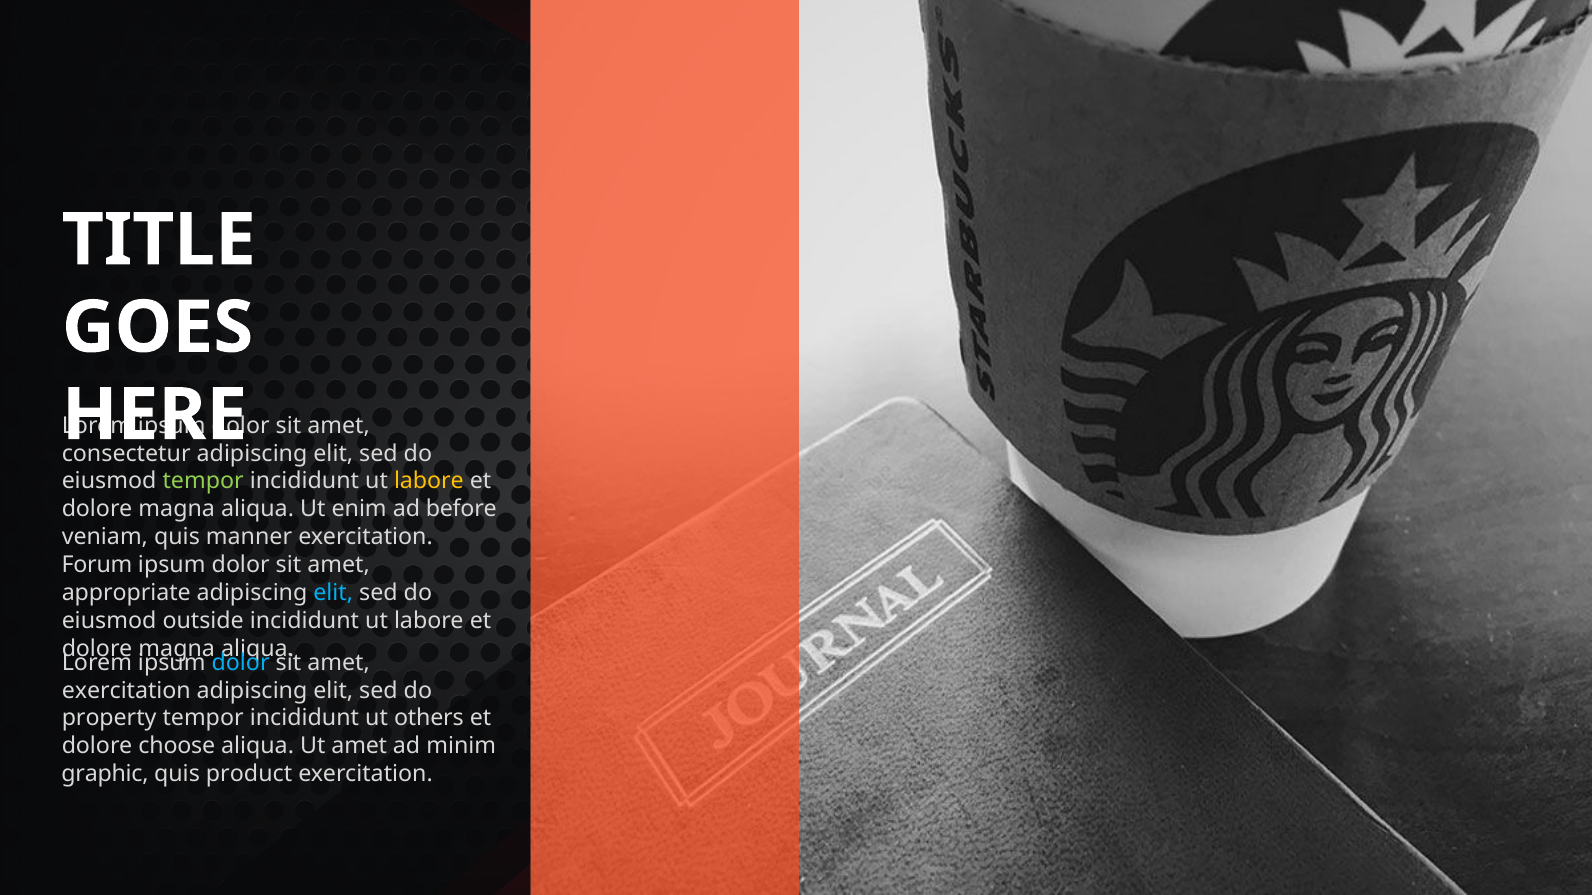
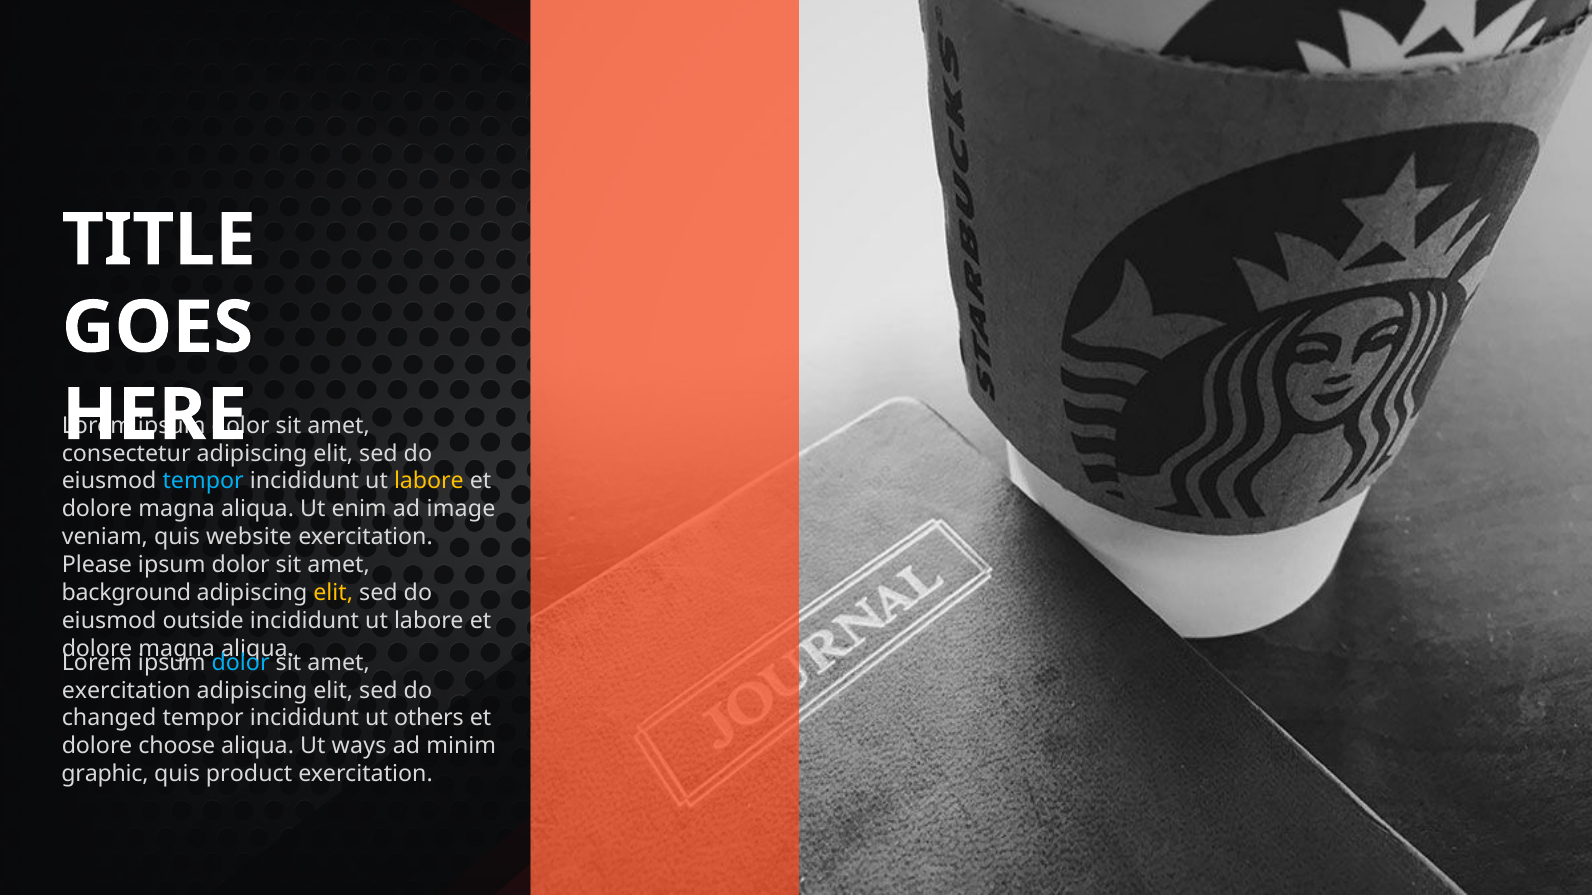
tempor at (203, 482) colour: light green -> light blue
before: before -> image
manner: manner -> website
Forum: Forum -> Please
appropriate: appropriate -> background
elit at (333, 593) colour: light blue -> yellow
property: property -> changed
Ut amet: amet -> ways
